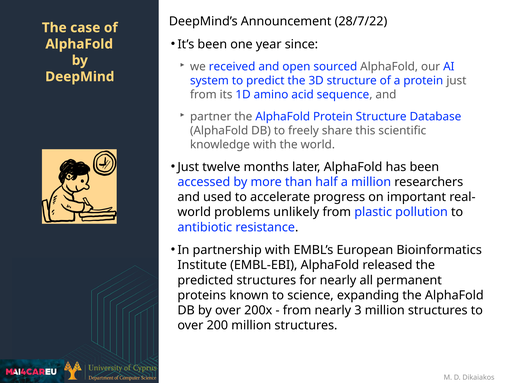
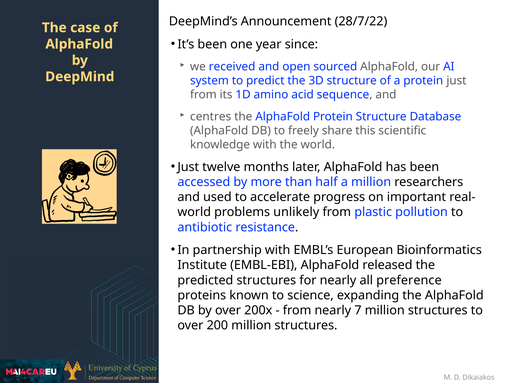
partner: partner -> centres
permanent: permanent -> preference
3: 3 -> 7
